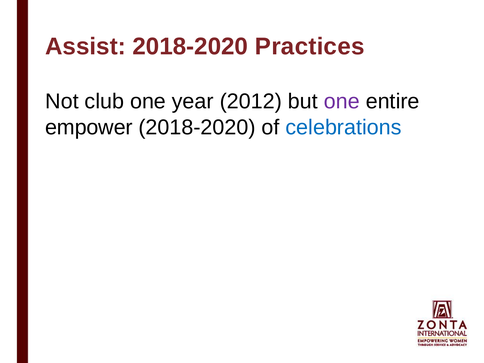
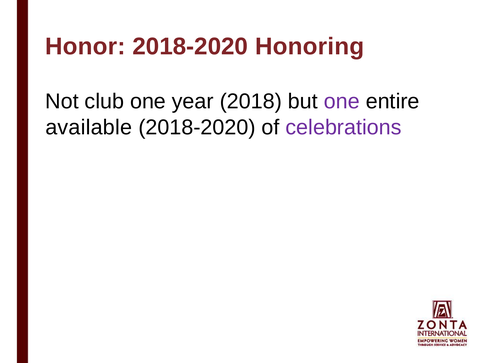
Assist: Assist -> Honor
Practices: Practices -> Honoring
2012: 2012 -> 2018
empower: empower -> available
celebrations colour: blue -> purple
